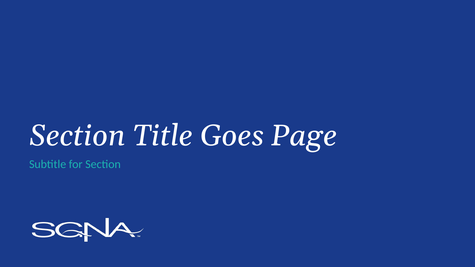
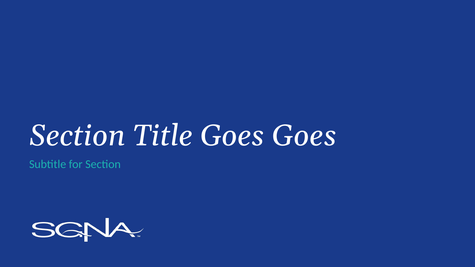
Goes Page: Page -> Goes
